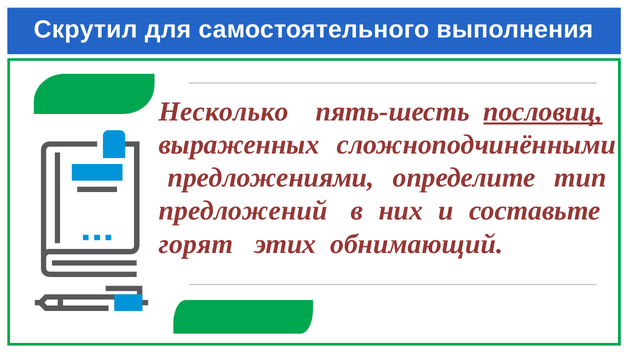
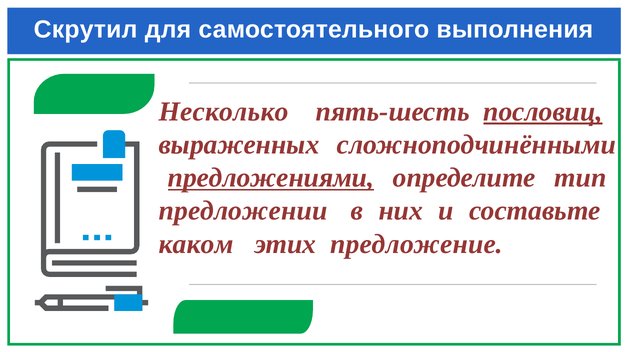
предложениями underline: none -> present
предложений: предложений -> предложении
горят: горят -> каком
обнимающий: обнимающий -> предложение
